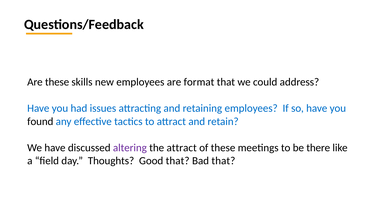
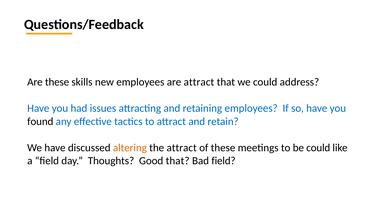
are format: format -> attract
altering colour: purple -> orange
be there: there -> could
Bad that: that -> field
